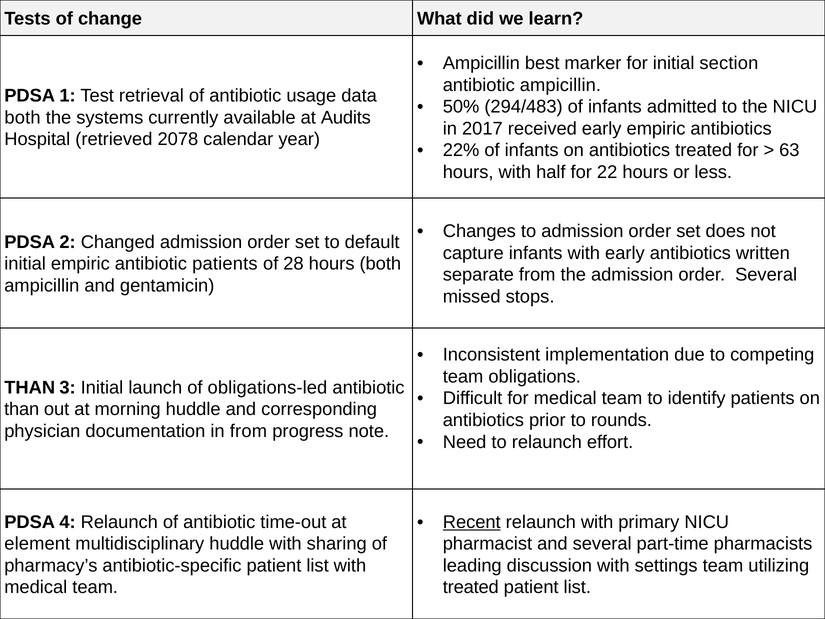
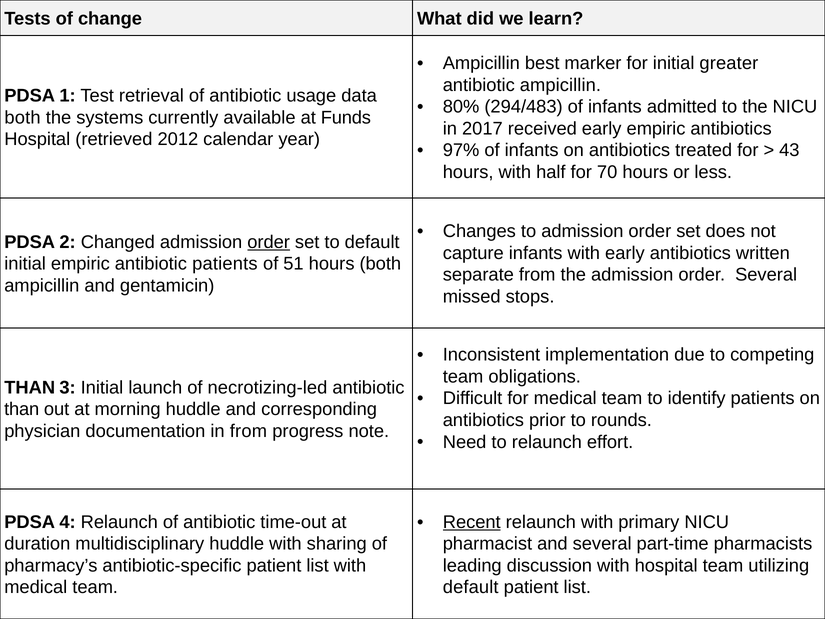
section: section -> greater
50%: 50% -> 80%
Audits: Audits -> Funds
2078: 2078 -> 2012
22%: 22% -> 97%
63: 63 -> 43
22: 22 -> 70
order at (269, 242) underline: none -> present
28: 28 -> 51
obligations-led: obligations-led -> necrotizing-led
element: element -> duration
with settings: settings -> hospital
treated at (471, 587): treated -> default
